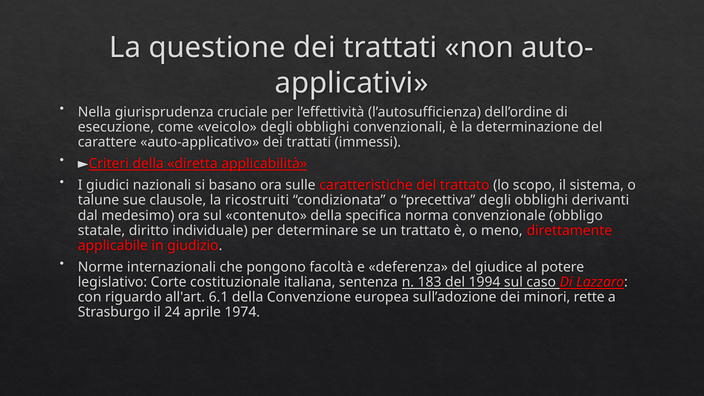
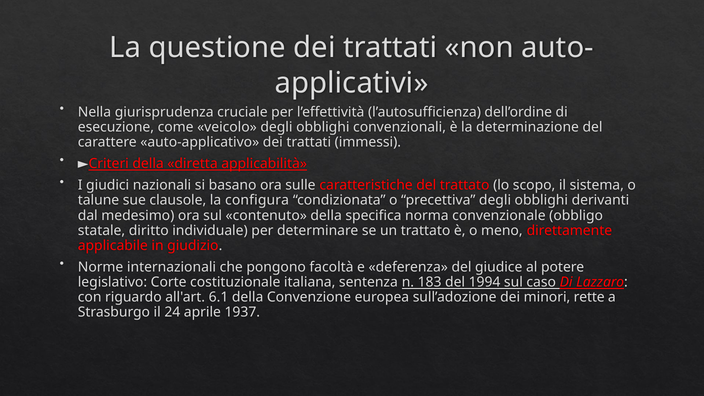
ricostruiti: ricostruiti -> configura
1974: 1974 -> 1937
